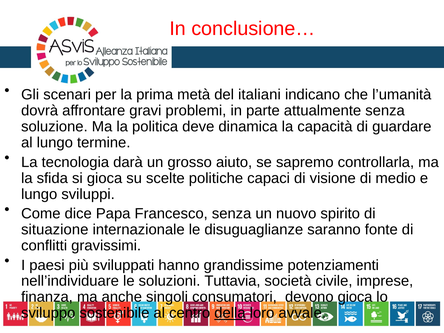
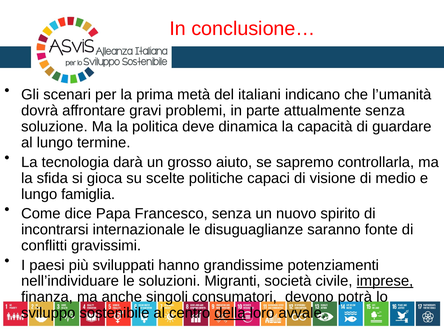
sviluppi: sviluppi -> famiglia
situazione: situazione -> incontrarsi
Tuttavia: Tuttavia -> Migranti
imprese underline: none -> present
devono gioca: gioca -> potrà
